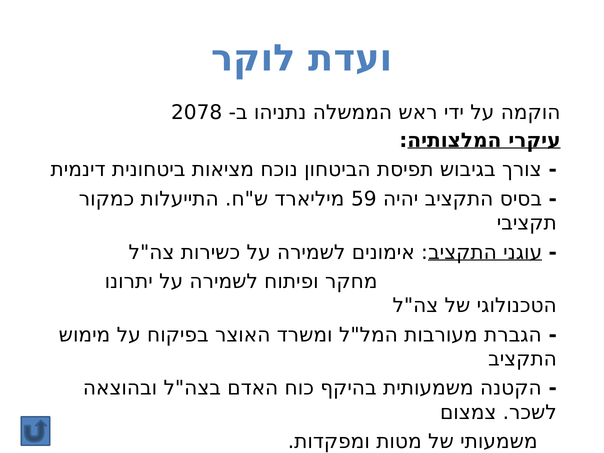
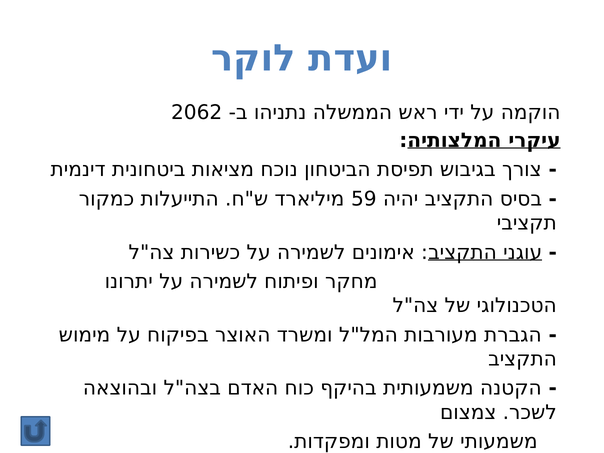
2078: 2078 -> 2062
